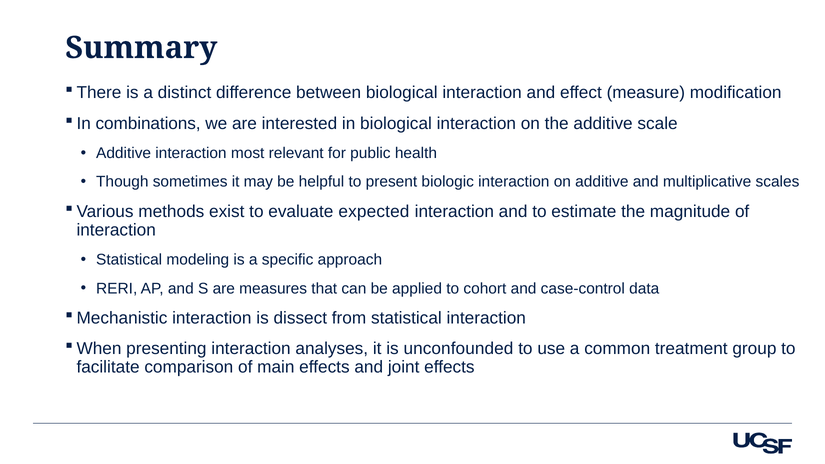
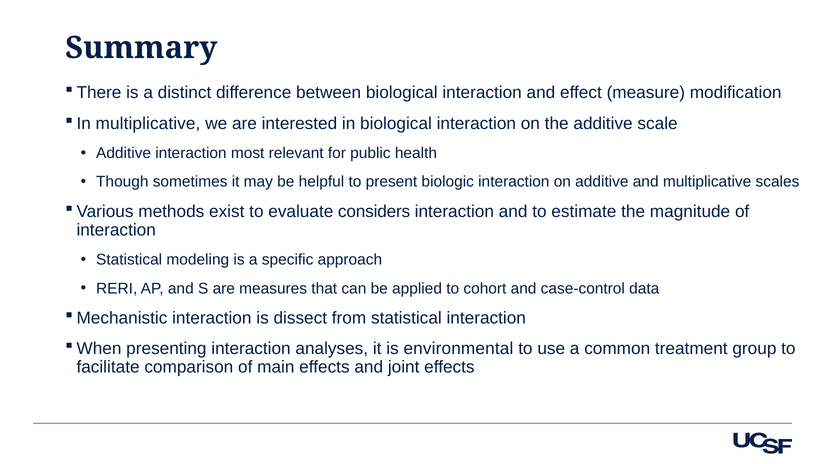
combinations at (148, 123): combinations -> multiplicative
expected: expected -> considers
unconfounded: unconfounded -> environmental
